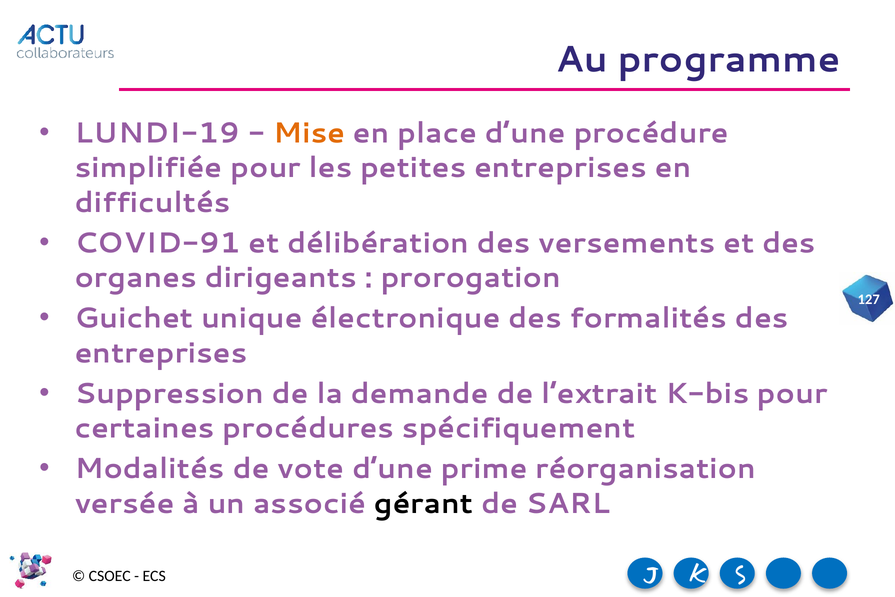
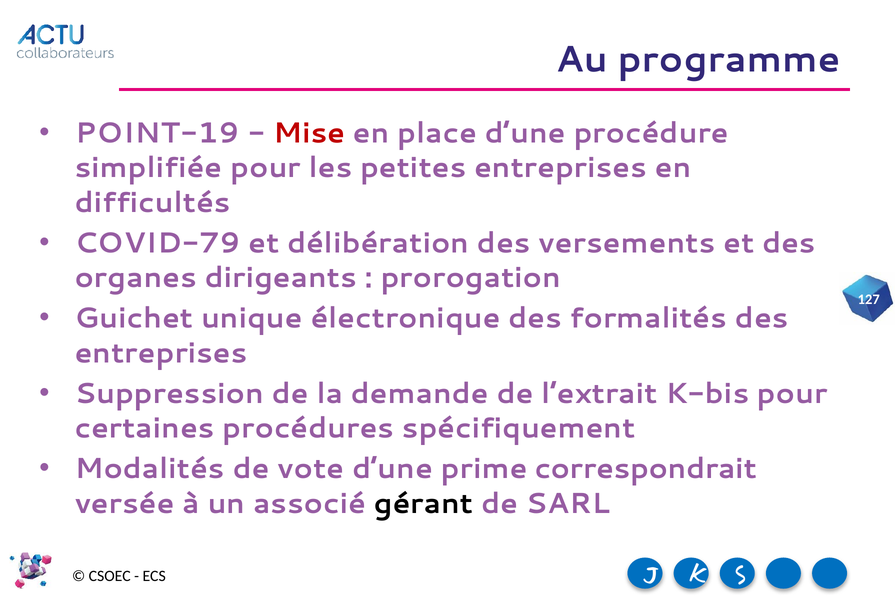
LUNDI-19: LUNDI-19 -> POINT-19
Mise colour: orange -> red
COVID-91: COVID-91 -> COVID-79
réorganisation: réorganisation -> correspondrait
